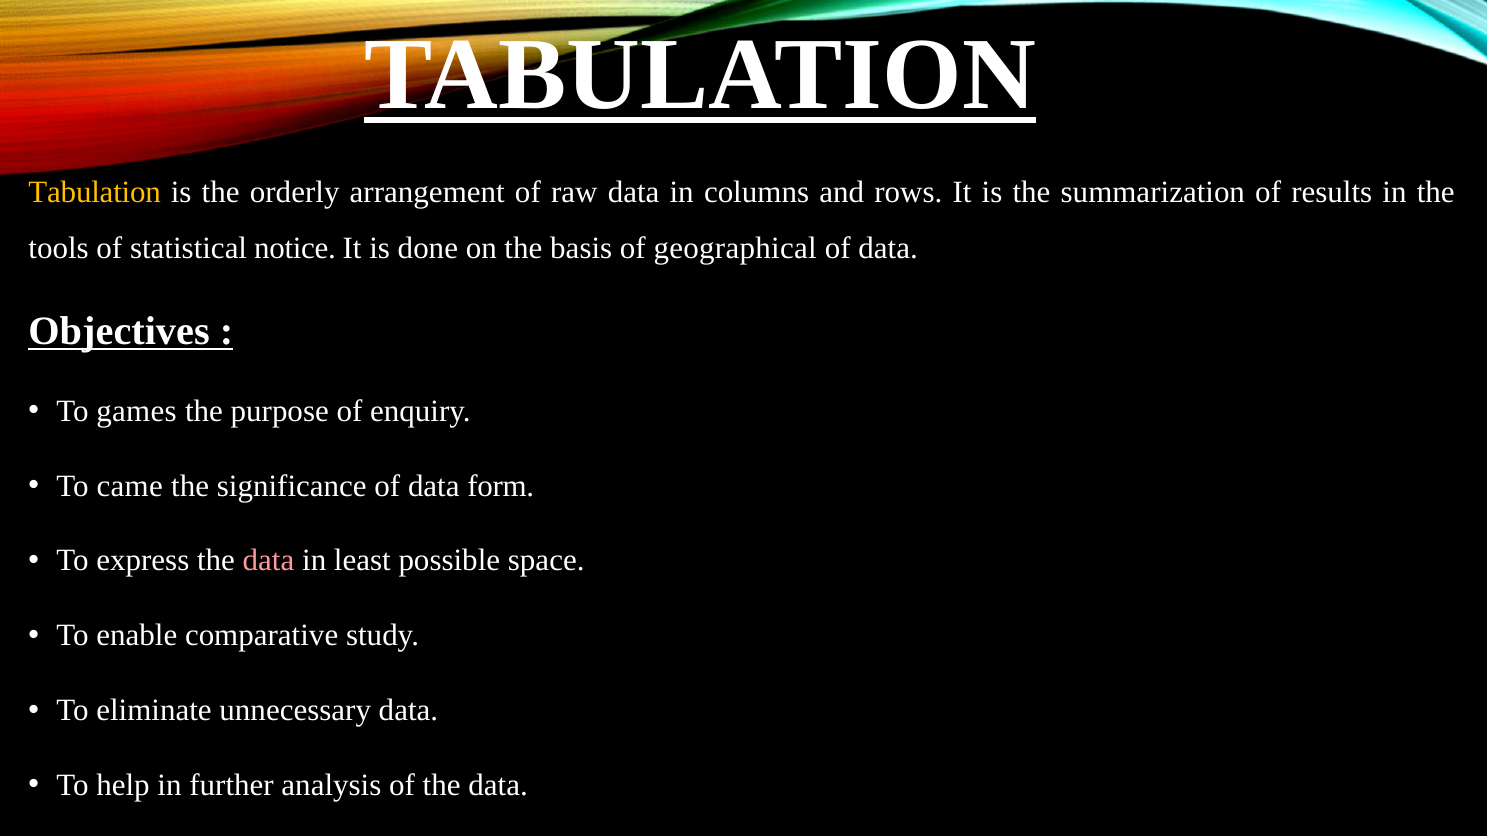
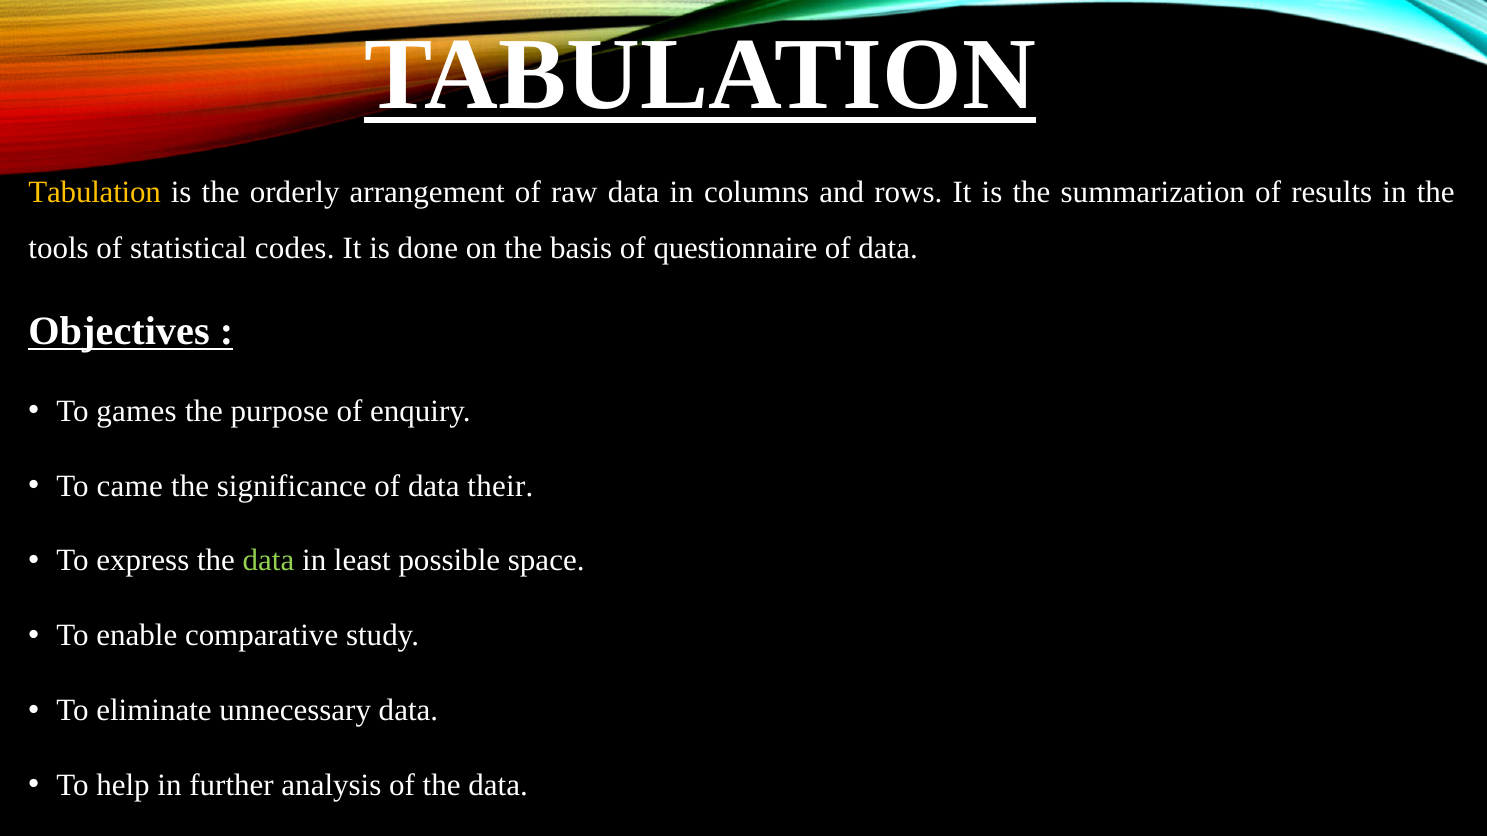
notice: notice -> codes
geographical: geographical -> questionnaire
form: form -> their
data at (268, 561) colour: pink -> light green
